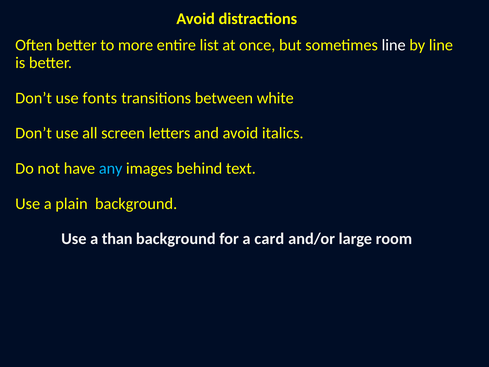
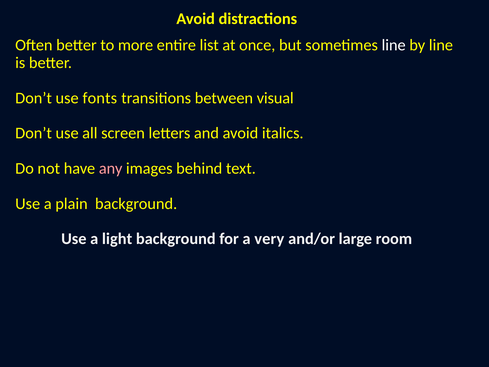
white: white -> visual
any colour: light blue -> pink
than: than -> light
card: card -> very
